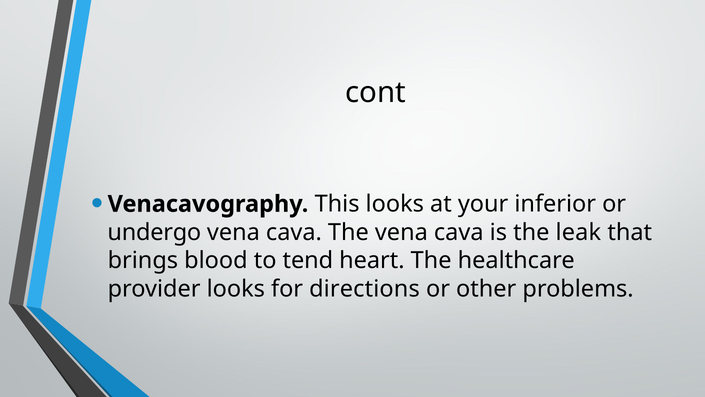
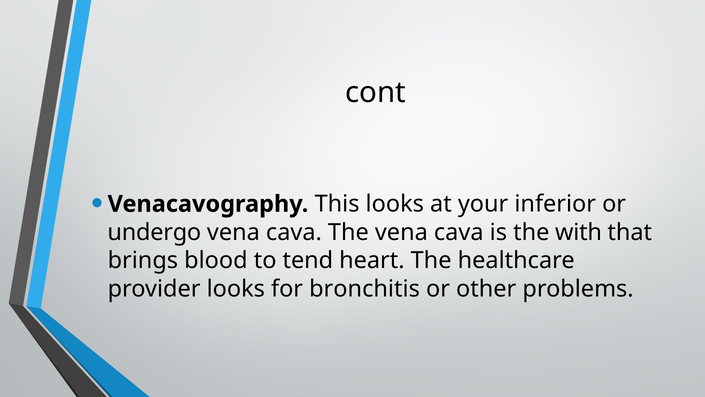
leak: leak -> with
directions: directions -> bronchitis
